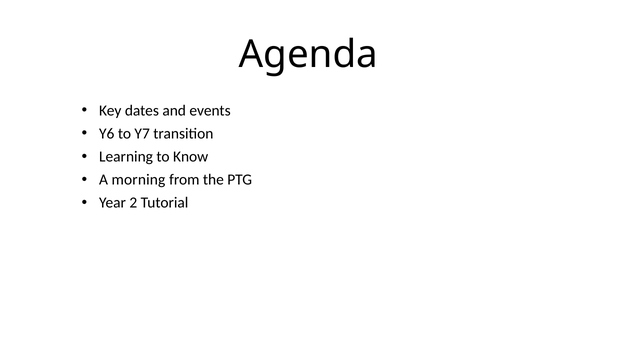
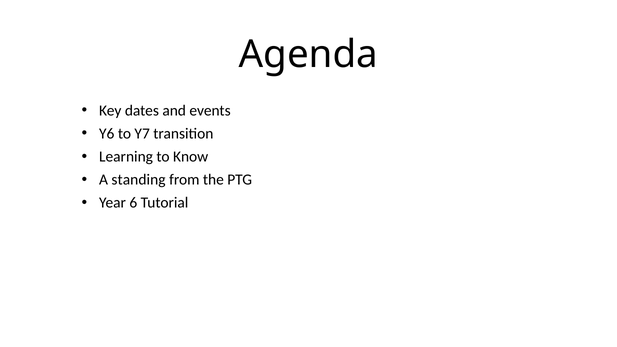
morning: morning -> standing
2: 2 -> 6
